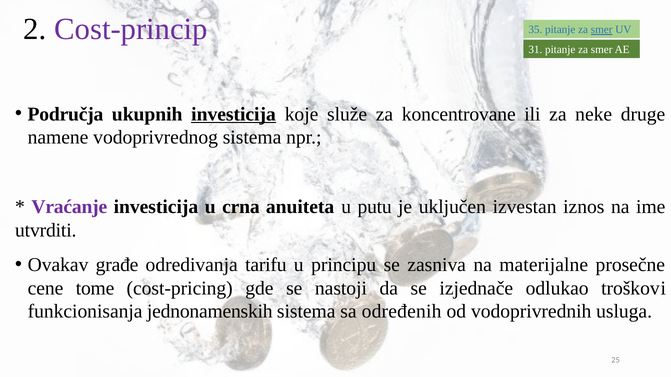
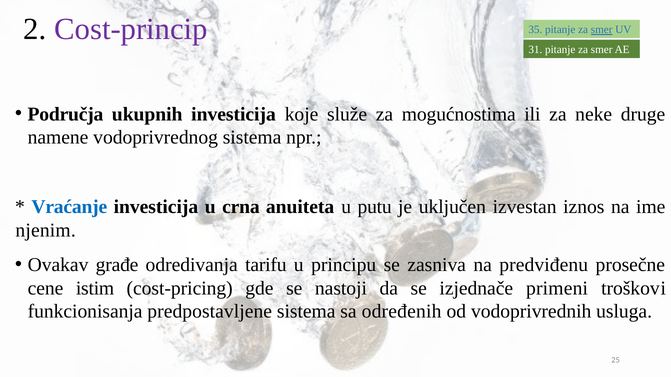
investicija at (234, 114) underline: present -> none
koncentrovane: koncentrovane -> mogućnostima
Vraćanje colour: purple -> blue
utvrditi: utvrditi -> njenim
materijalne: materijalne -> predviđenu
tome: tome -> istim
odlukao: odlukao -> primeni
jednonamenskih: jednonamenskih -> predpostavljene
